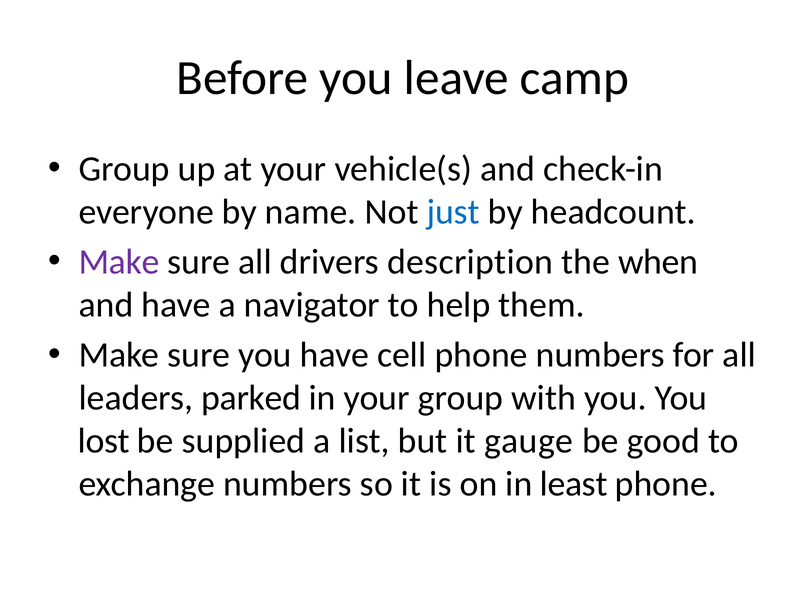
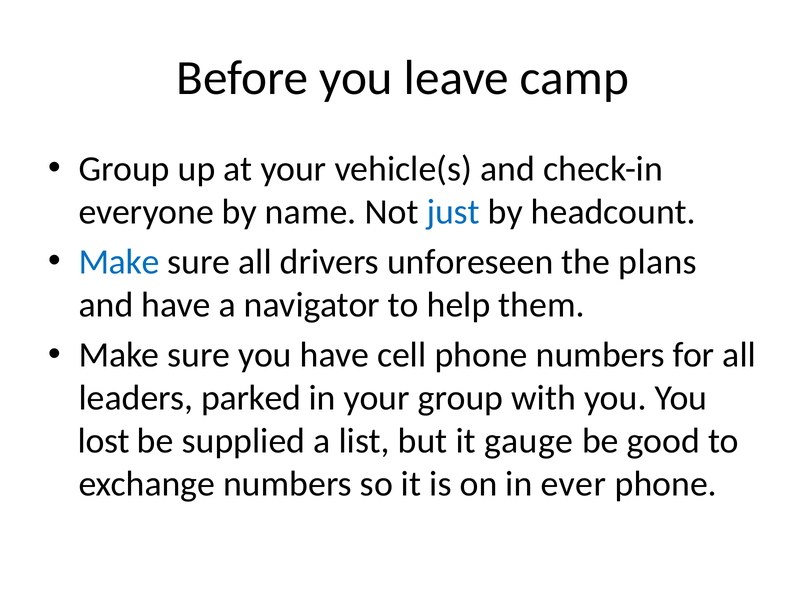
Make at (119, 262) colour: purple -> blue
description: description -> unforeseen
when: when -> plans
least: least -> ever
